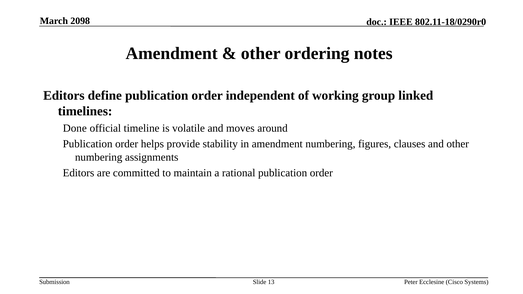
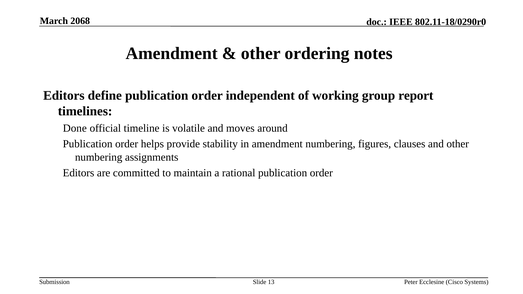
2098: 2098 -> 2068
linked: linked -> report
